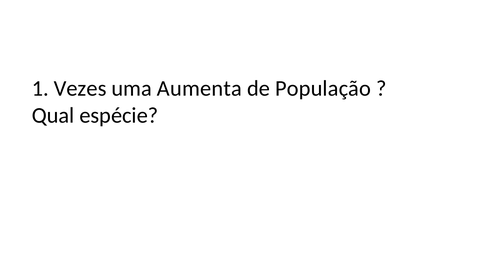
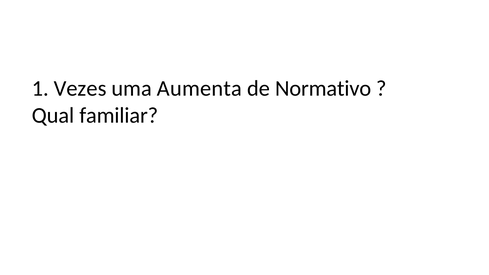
População: População -> Normativo
espécie: espécie -> familiar
